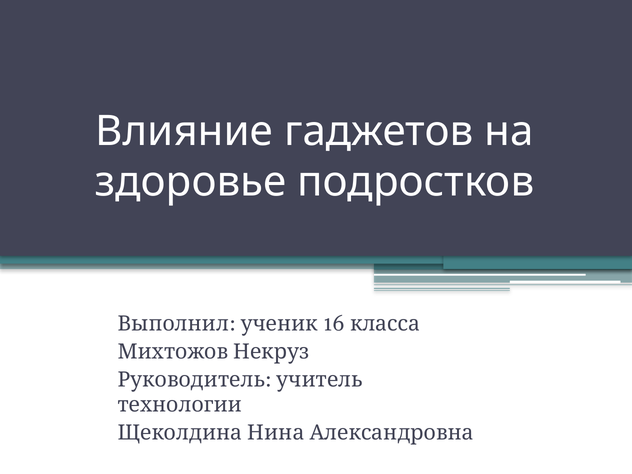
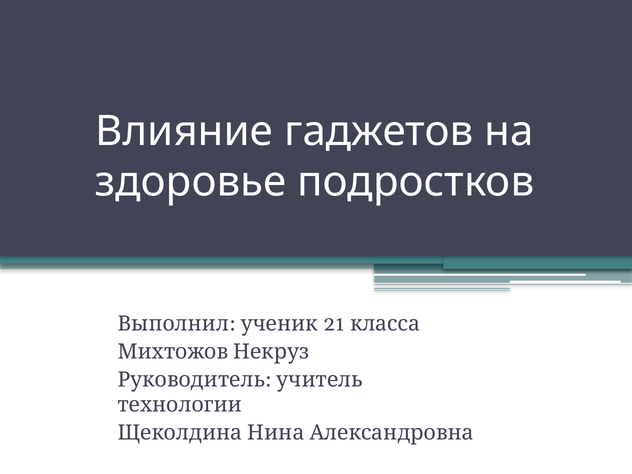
16: 16 -> 21
